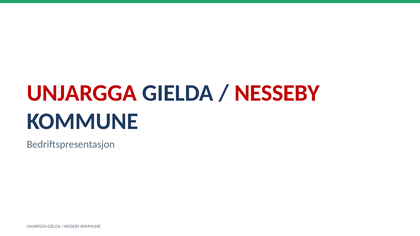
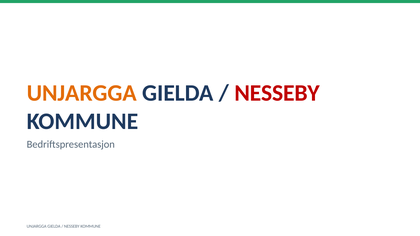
UNJARGGA at (82, 93) colour: red -> orange
